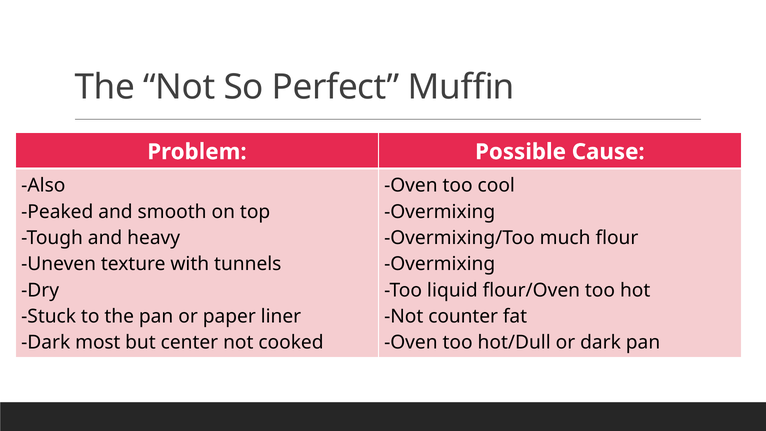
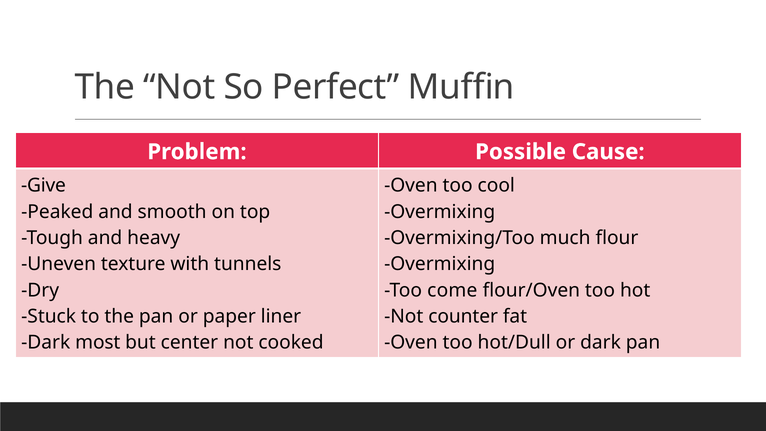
Also: Also -> Give
liquid: liquid -> come
